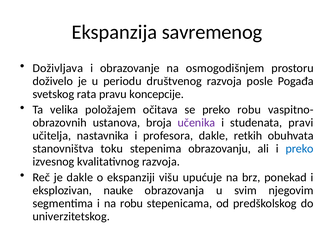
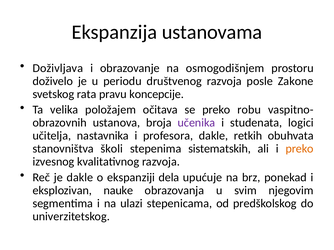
savremenog: savremenog -> ustanovama
Pogađa: Pogađa -> Zakone
pravi: pravi -> logici
toku: toku -> školi
obrazovanju: obrazovanju -> sistematskih
preko at (300, 149) colour: blue -> orange
višu: višu -> dela
na robu: robu -> ulazi
